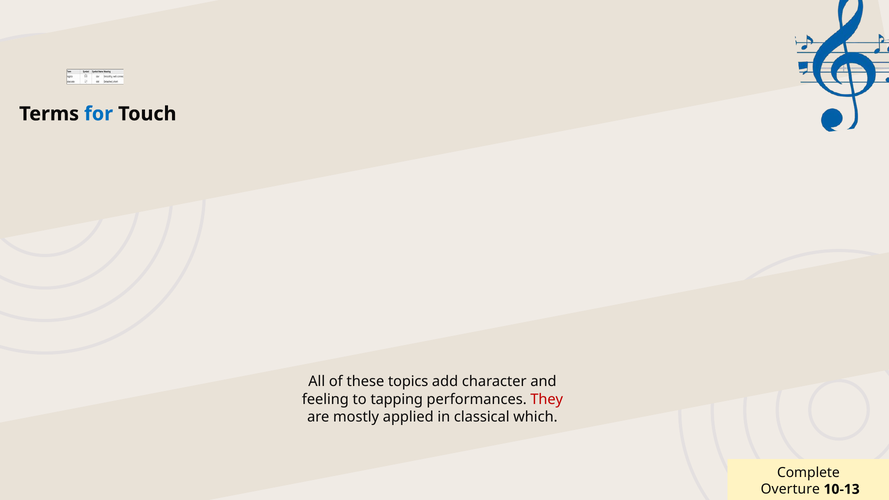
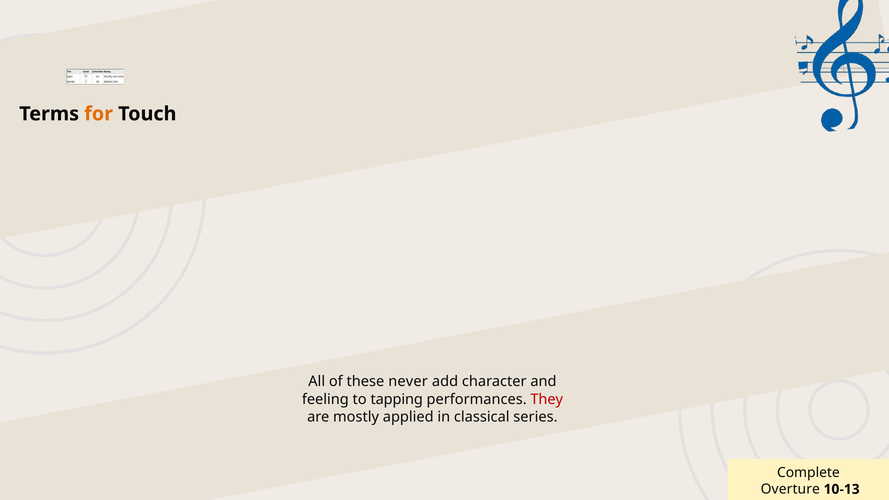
for colour: blue -> orange
topics: topics -> never
which: which -> series
